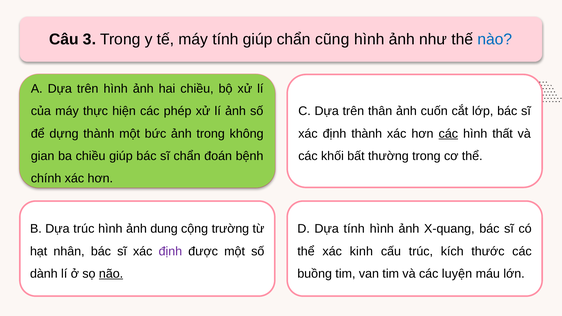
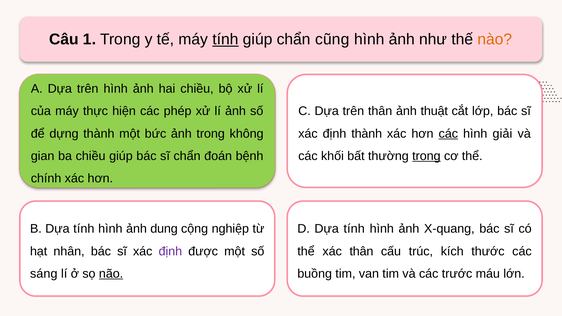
3: 3 -> 1
tính at (225, 39) underline: none -> present
nào colour: blue -> orange
cuốn: cuốn -> thuật
thất: thất -> giải
trong at (426, 156) underline: none -> present
B Dựa trúc: trúc -> tính
trường: trường -> nghiệp
xác kinh: kinh -> thân
dành: dành -> sáng
luyện: luyện -> trước
